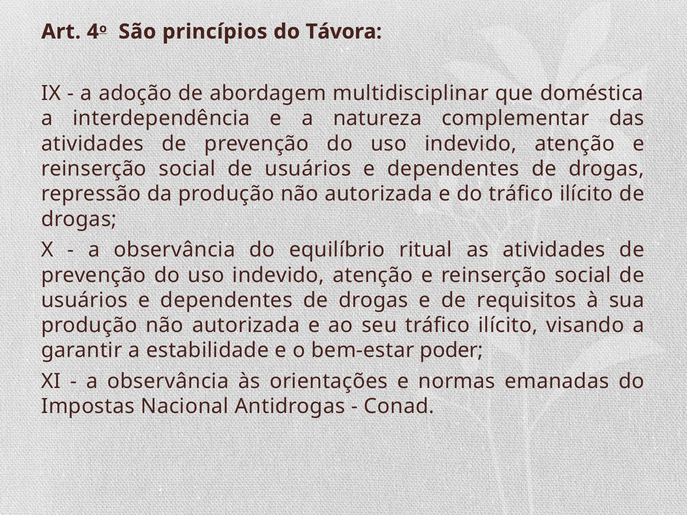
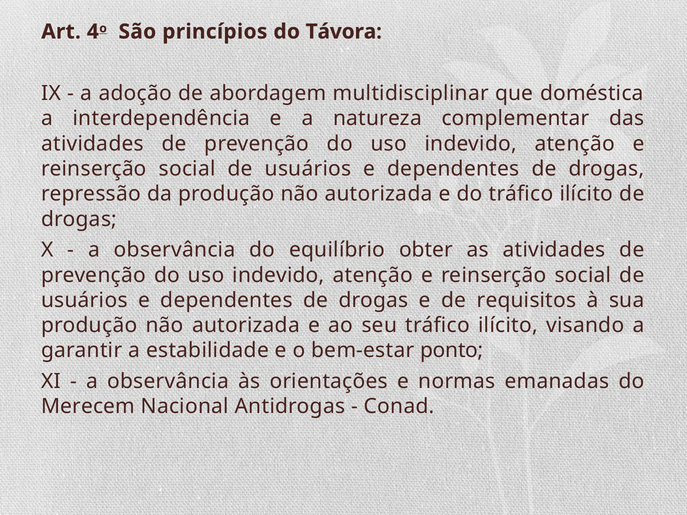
ritual: ritual -> obter
poder: poder -> ponto
Impostas: Impostas -> Merecem
